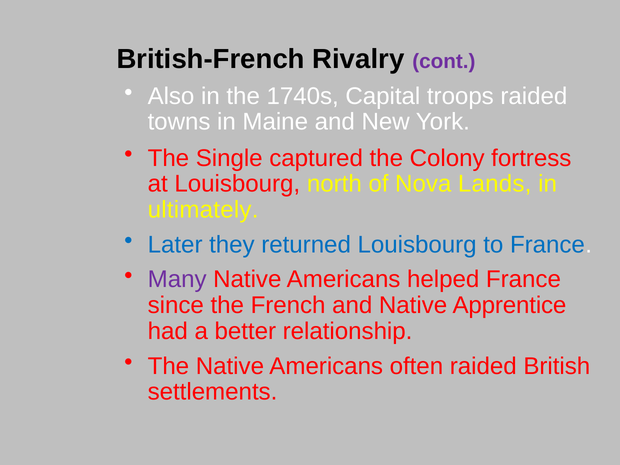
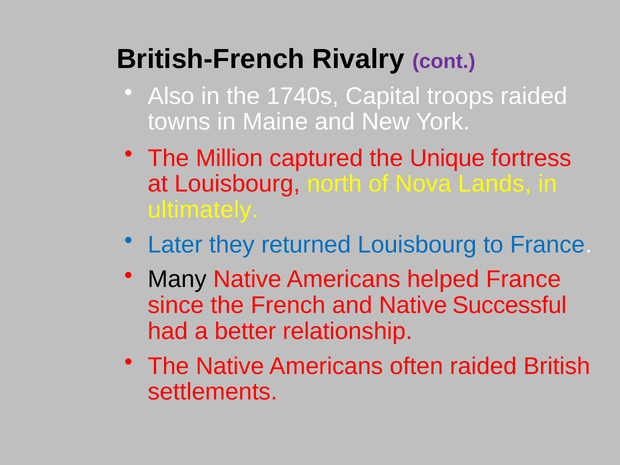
Single: Single -> Million
Colony: Colony -> Unique
Many colour: purple -> black
Apprentice: Apprentice -> Successful
